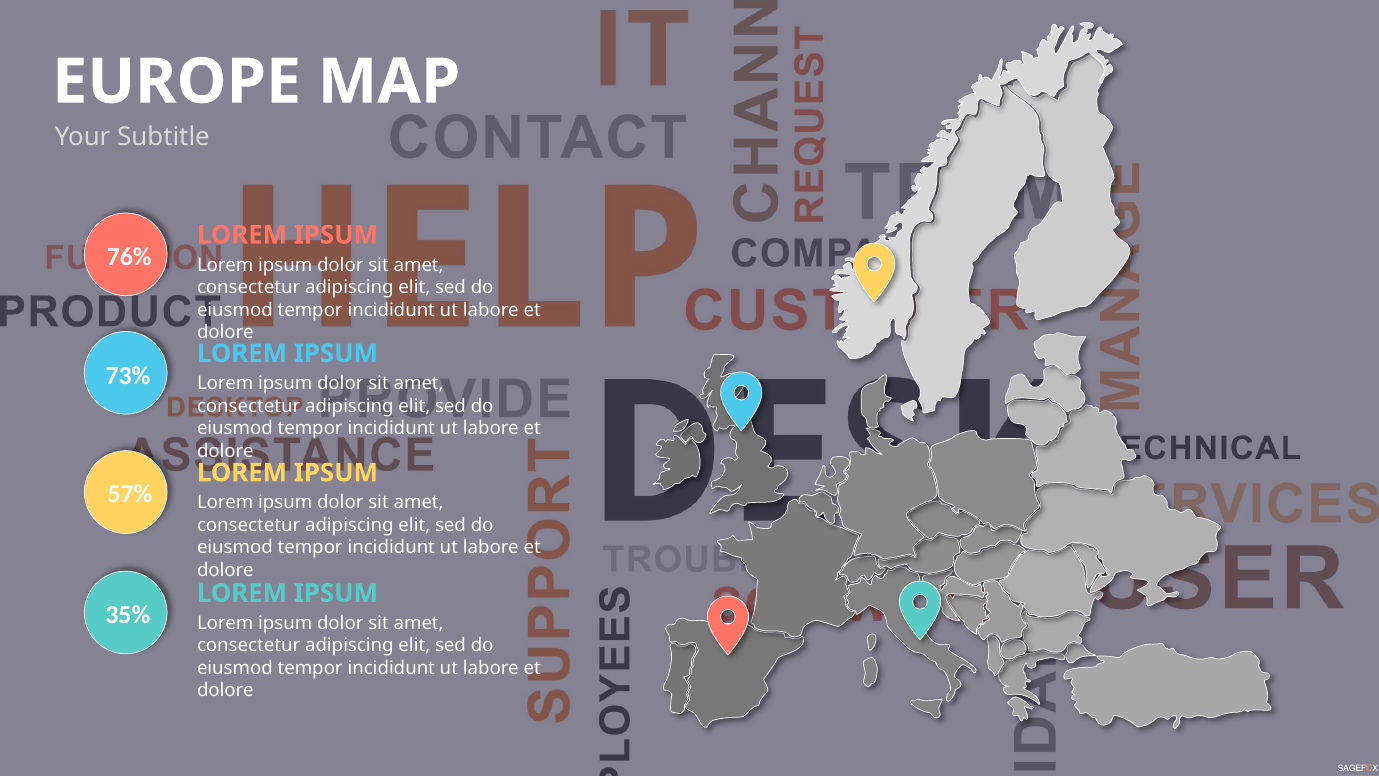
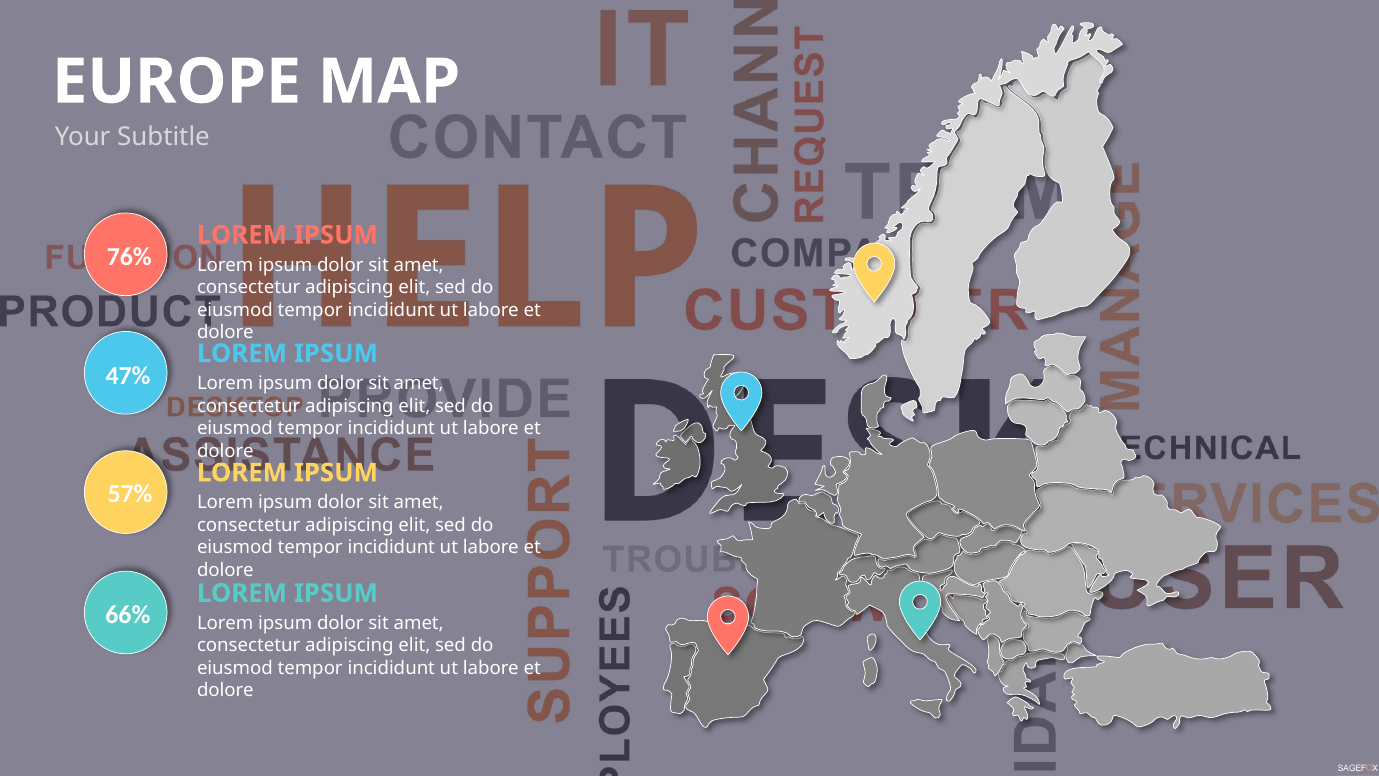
73%: 73% -> 47%
35%: 35% -> 66%
